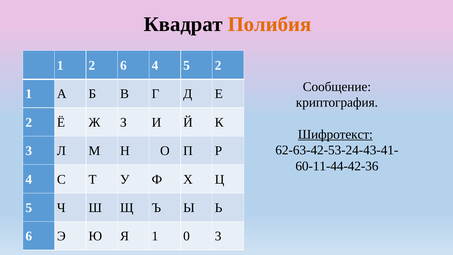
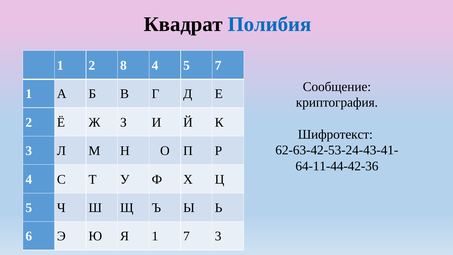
Полибия colour: orange -> blue
2 6: 6 -> 8
5 2: 2 -> 7
Шифротекст underline: present -> none
60-11-44-42-36: 60-11-44-42-36 -> 64-11-44-42-36
1 0: 0 -> 7
